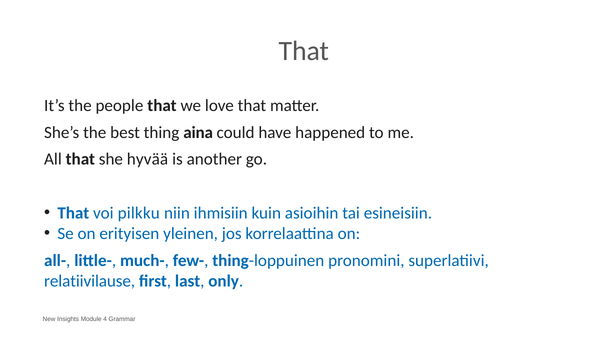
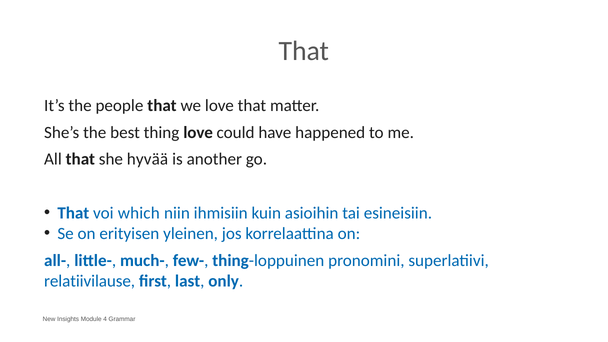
thing aina: aina -> love
pilkku: pilkku -> which
